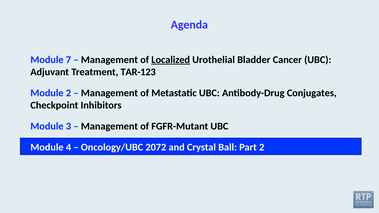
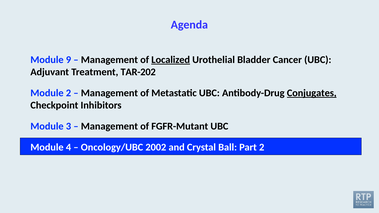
7: 7 -> 9
TAR-123: TAR-123 -> TAR-202
Conjugates underline: none -> present
2072: 2072 -> 2002
